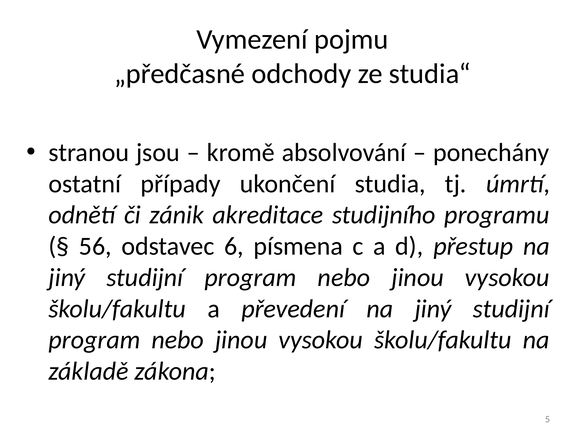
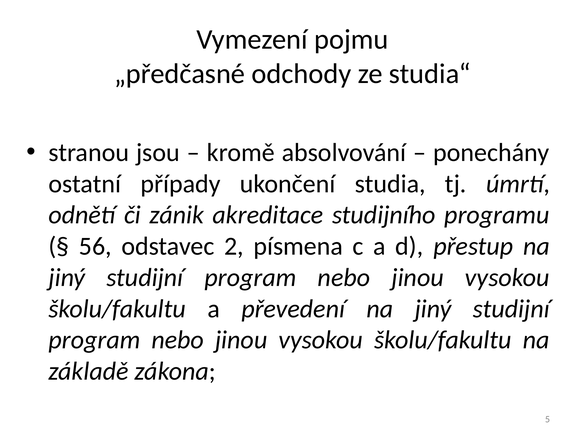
6: 6 -> 2
